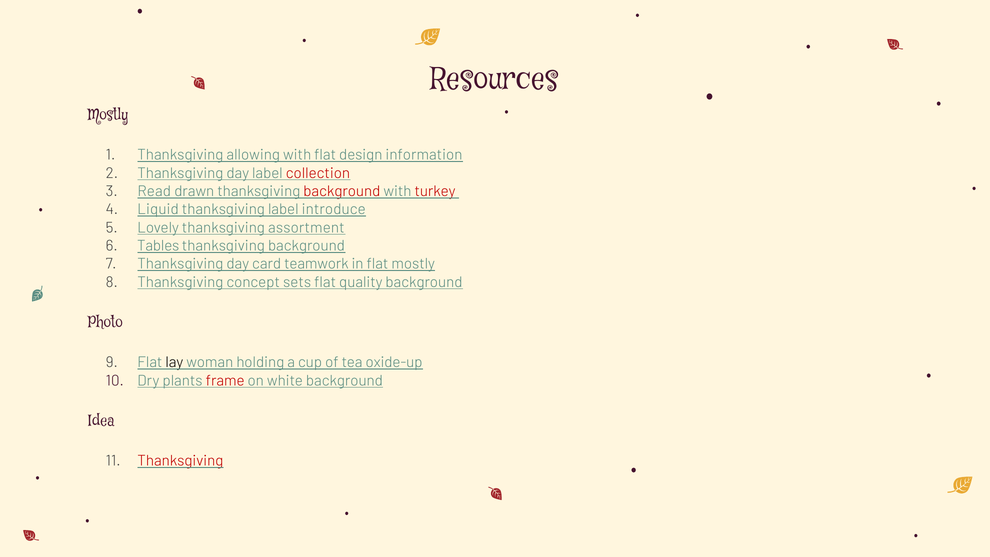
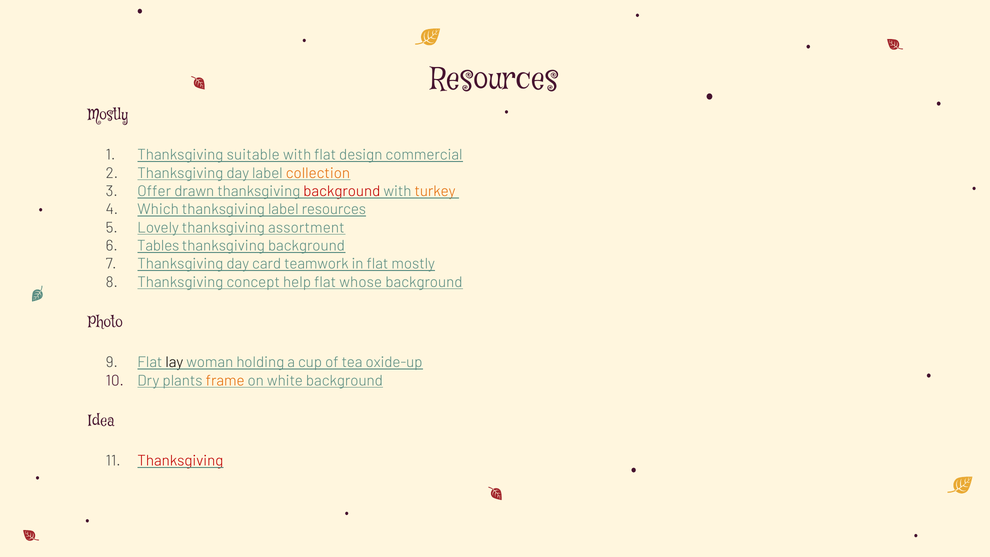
allowing: allowing -> suitable
information: information -> commercial
collection colour: red -> orange
Read: Read -> Offer
turkey colour: red -> orange
Liquid: Liquid -> Which
label introduce: introduce -> resources
sets: sets -> help
quality: quality -> whose
frame colour: red -> orange
